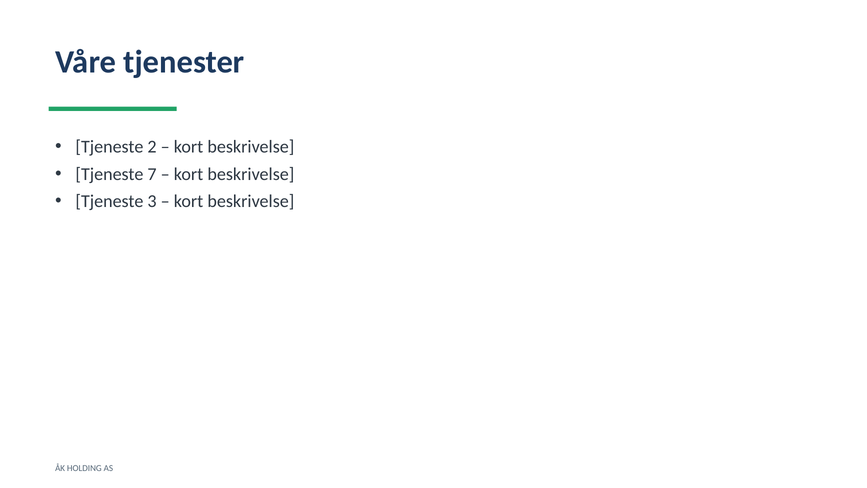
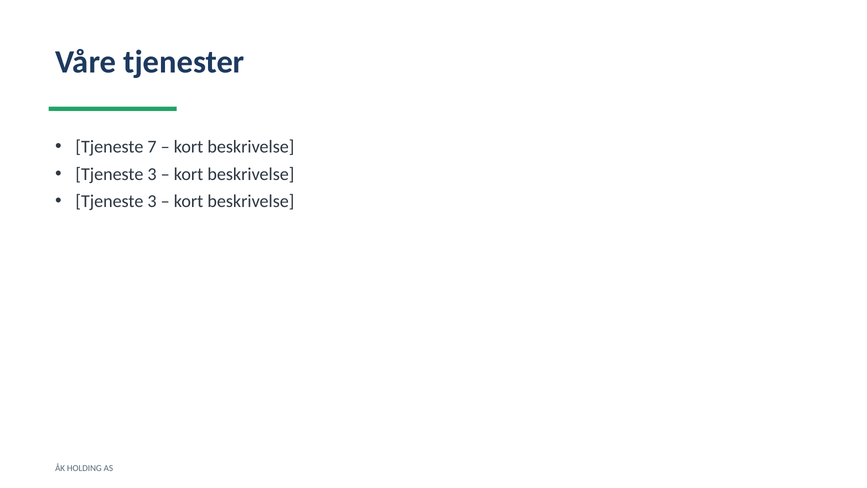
2: 2 -> 7
7 at (152, 174): 7 -> 3
